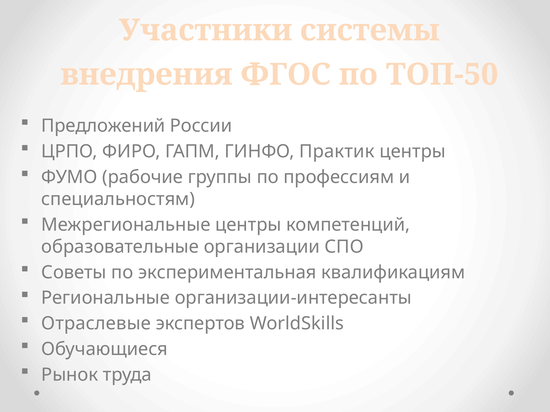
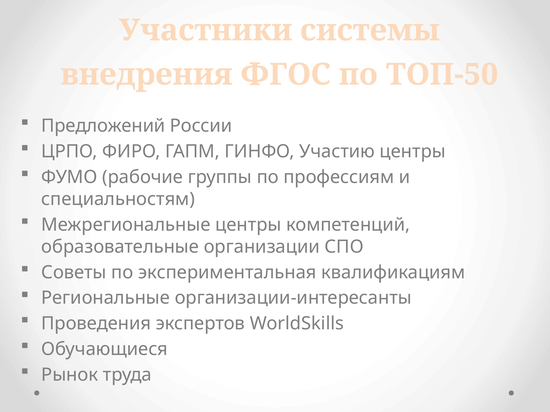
Практик: Практик -> Участию
Отраслевые: Отраслевые -> Проведения
